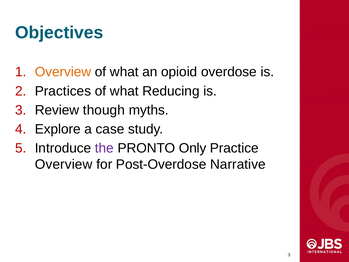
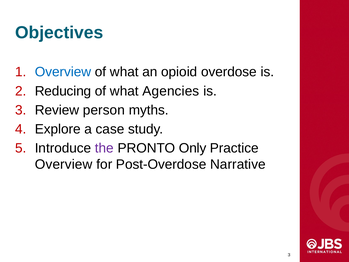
Overview at (63, 72) colour: orange -> blue
Practices: Practices -> Reducing
Reducing: Reducing -> Agencies
though: though -> person
